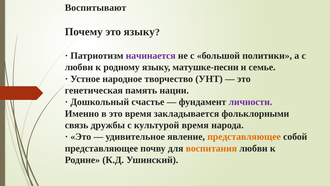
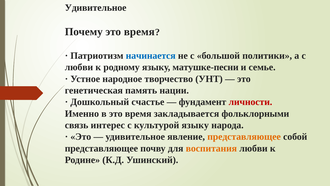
Воспитывают at (96, 8): Воспитывают -> Удивительное
Почему это языку: языку -> время
начинается colour: purple -> blue
личности colour: purple -> red
дружбы: дружбы -> интерес
культурой время: время -> языку
